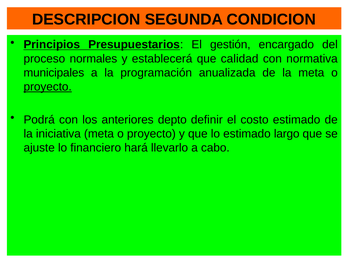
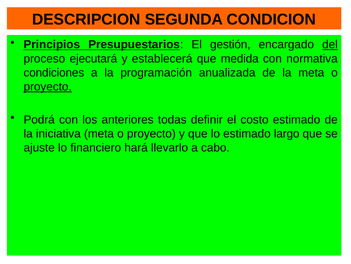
del underline: none -> present
normales: normales -> ejecutará
calidad: calidad -> medida
municipales: municipales -> condiciones
depto: depto -> todas
